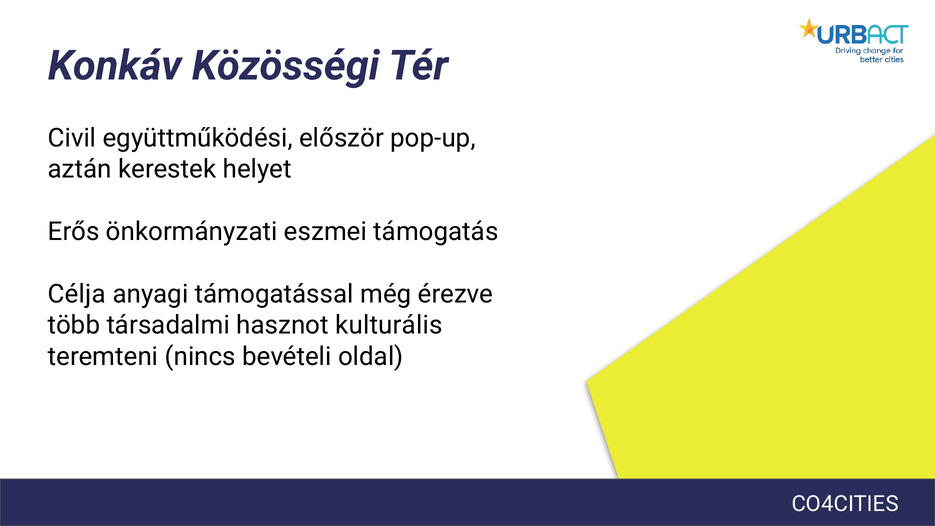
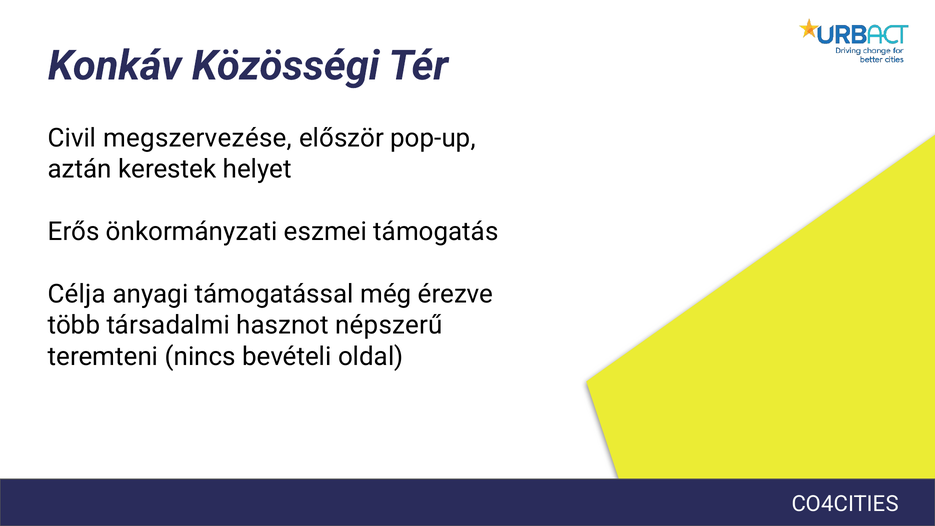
együttműködési: együttműködési -> megszervezése
kulturális: kulturális -> népszerű
